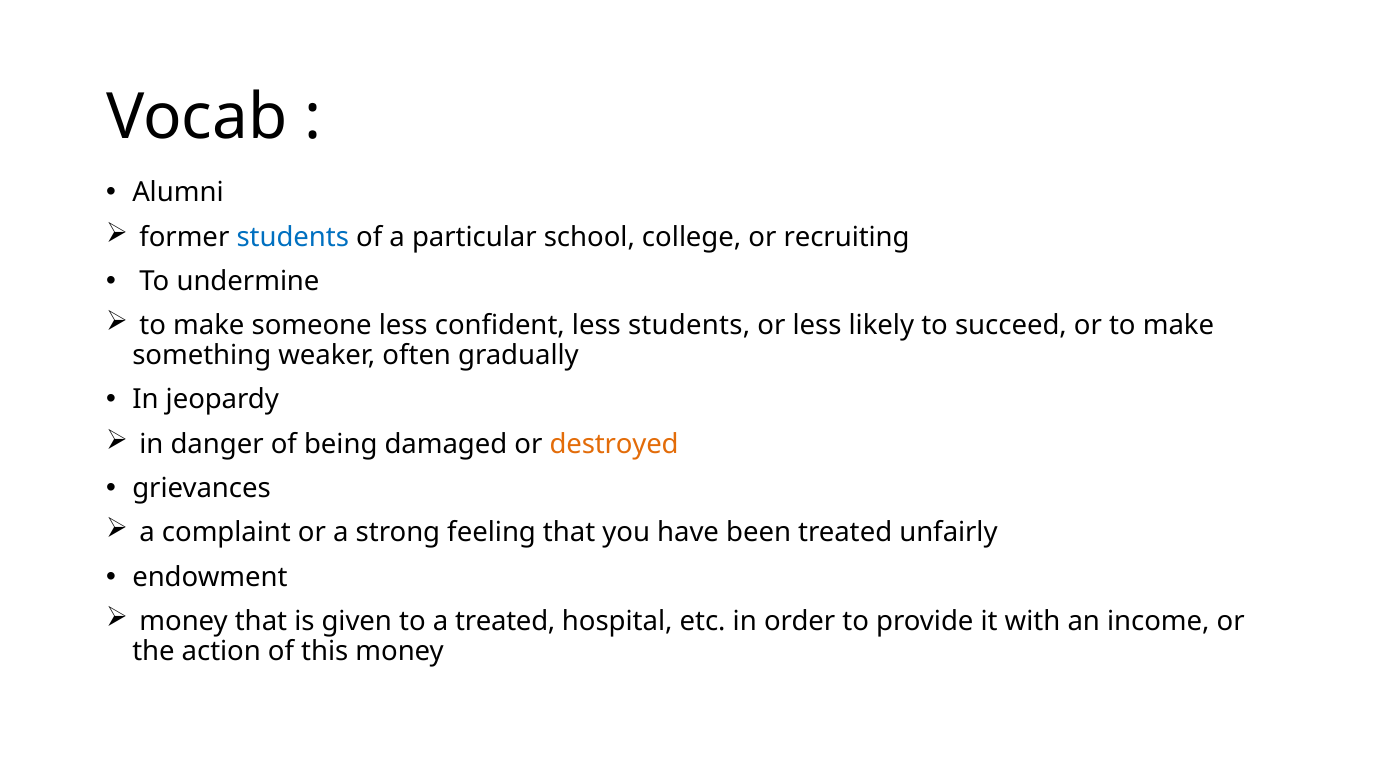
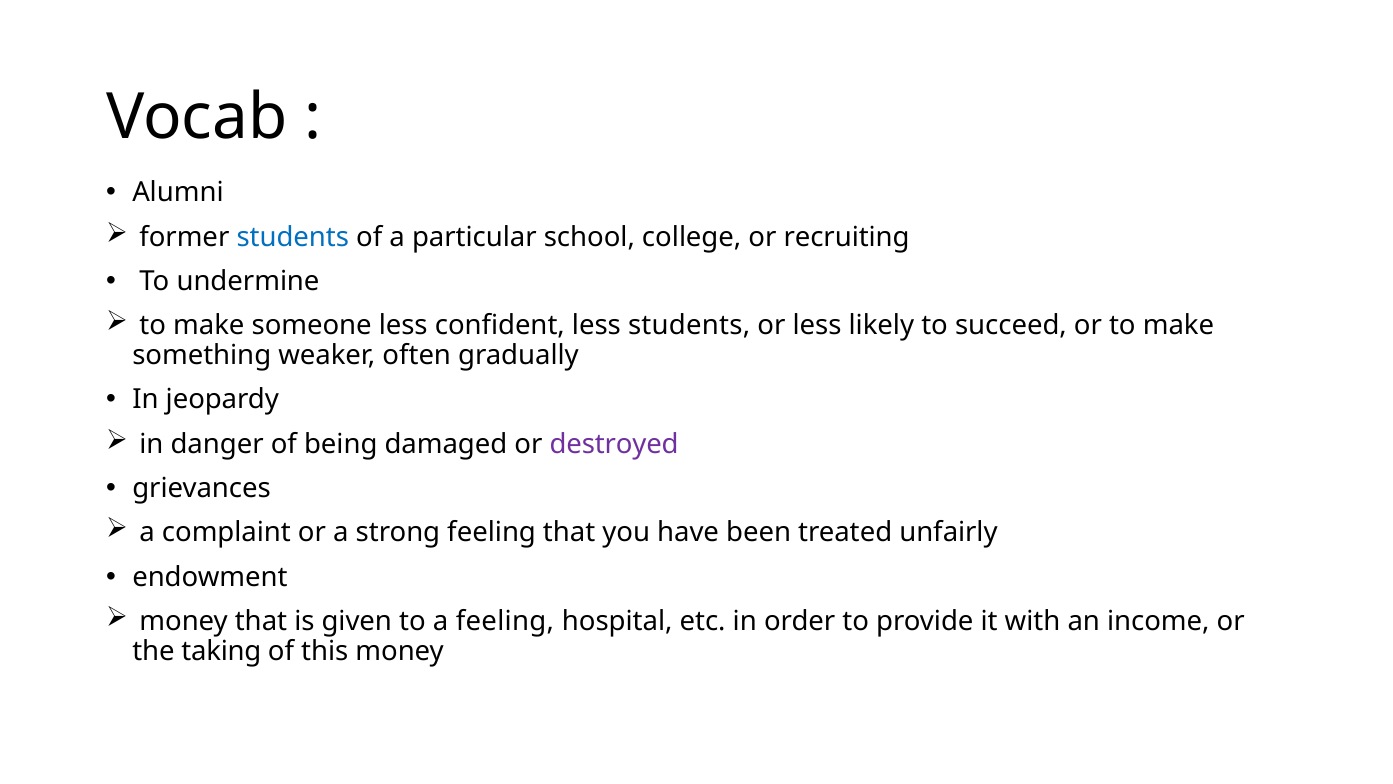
destroyed colour: orange -> purple
a treated: treated -> feeling
action: action -> taking
